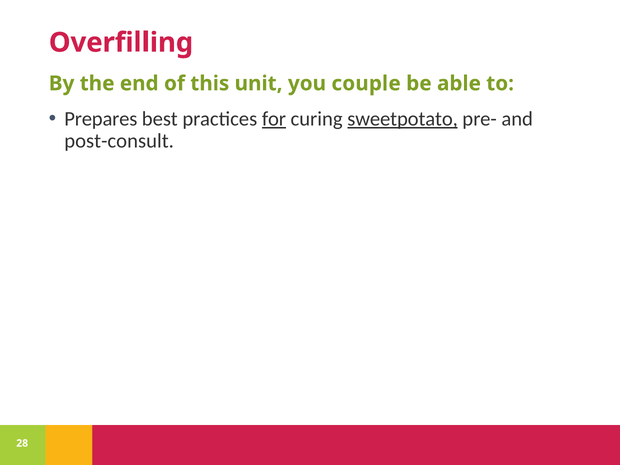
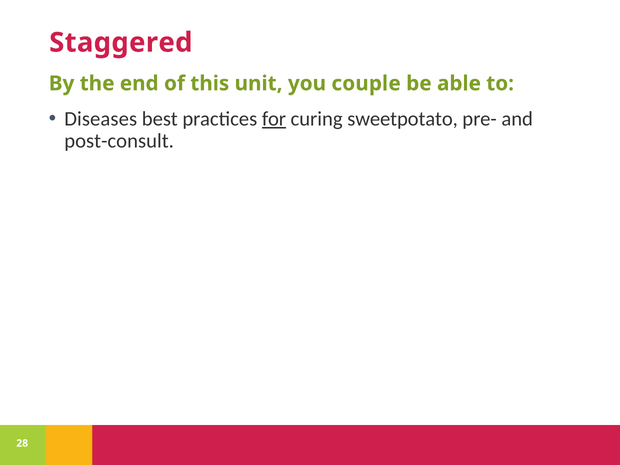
Overfilling: Overfilling -> Staggered
Prepares: Prepares -> Diseases
sweetpotato underline: present -> none
